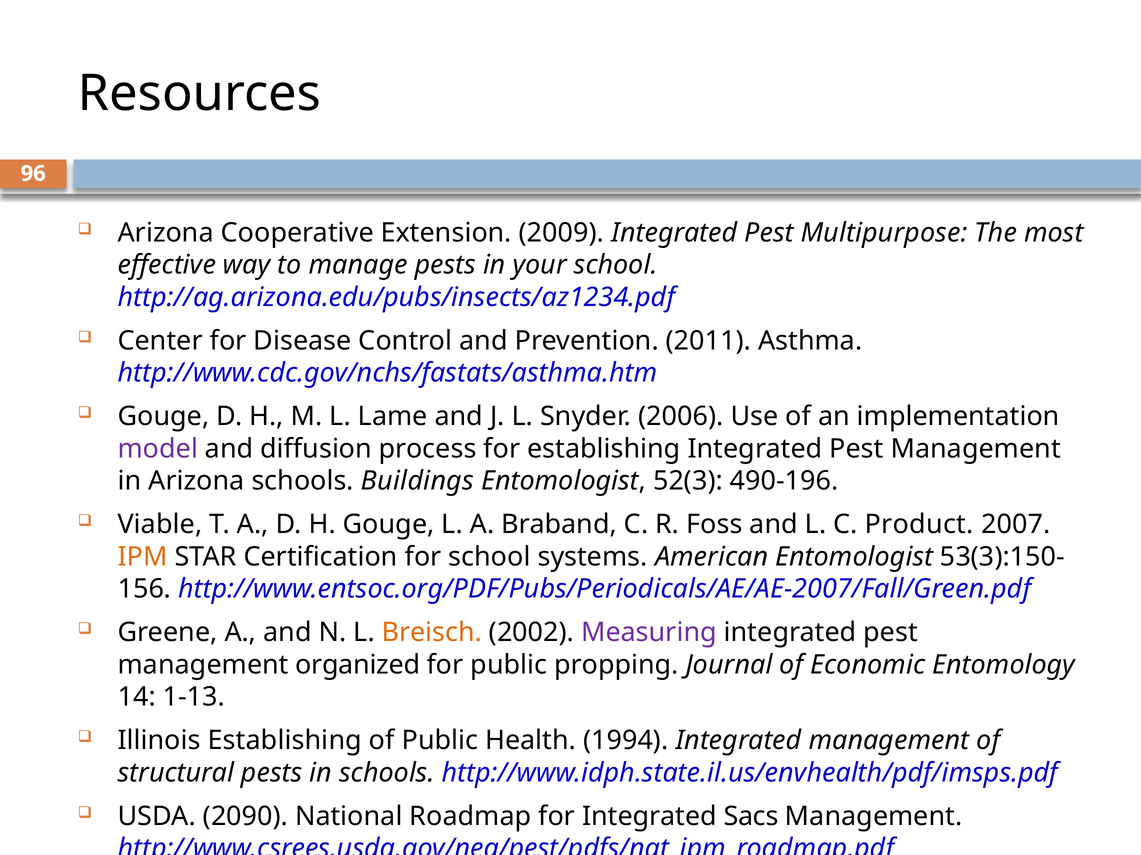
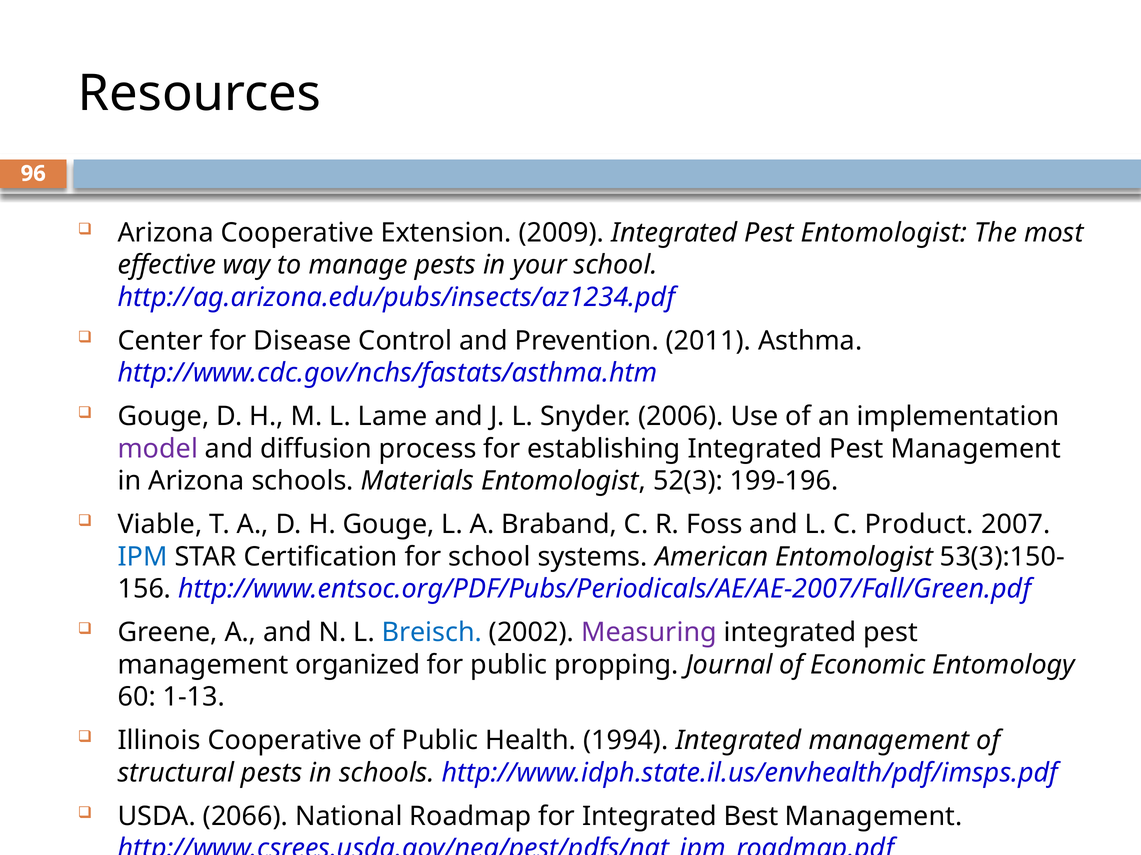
Pest Multipurpose: Multipurpose -> Entomologist
Buildings: Buildings -> Materials
490-196: 490-196 -> 199-196
IPM colour: orange -> blue
Breisch colour: orange -> blue
14: 14 -> 60
Illinois Establishing: Establishing -> Cooperative
2090: 2090 -> 2066
Sacs: Sacs -> Best
